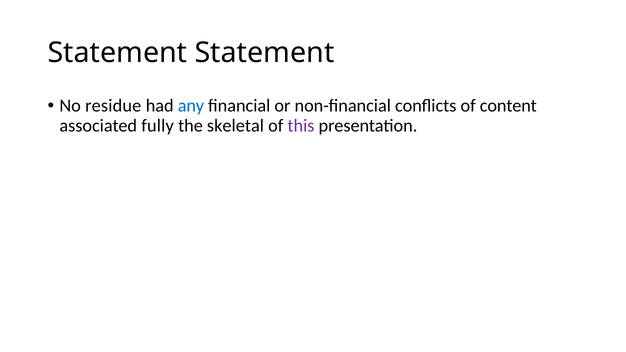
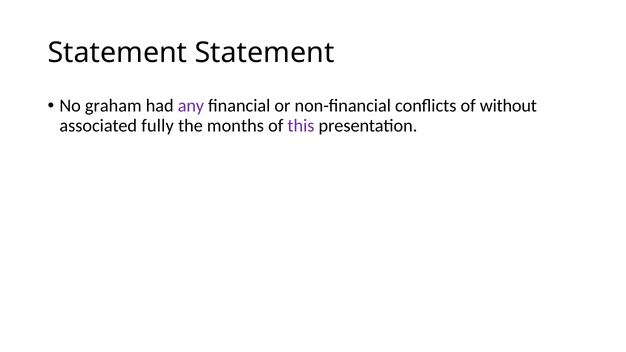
residue: residue -> graham
any colour: blue -> purple
content: content -> without
skeletal: skeletal -> months
